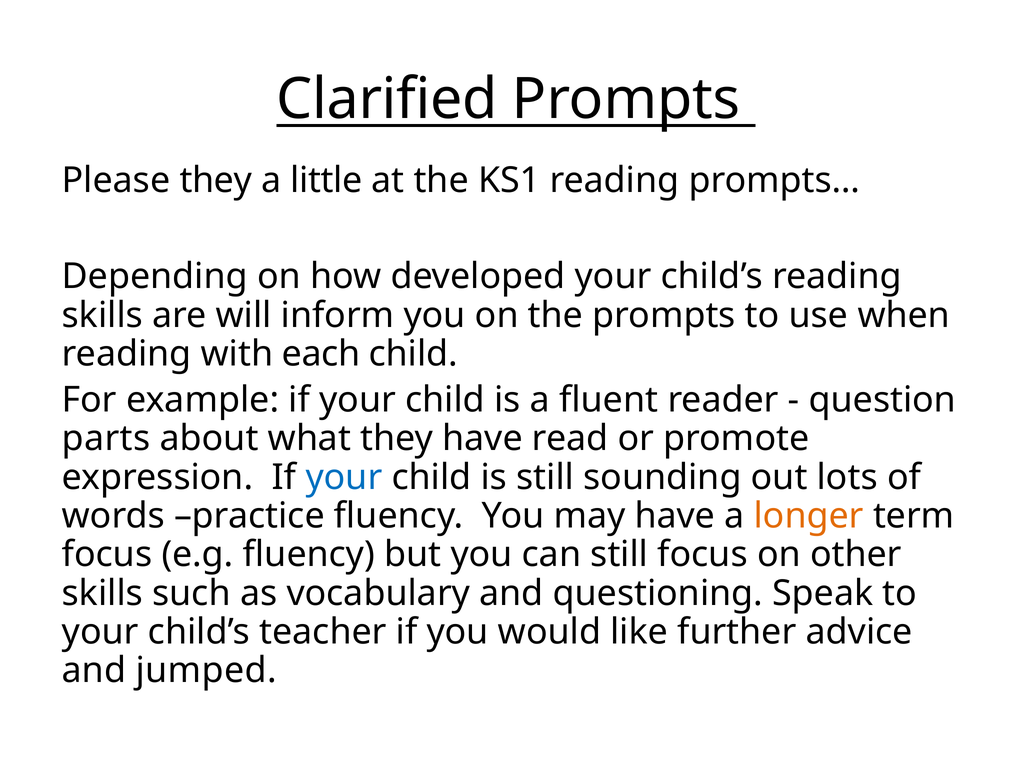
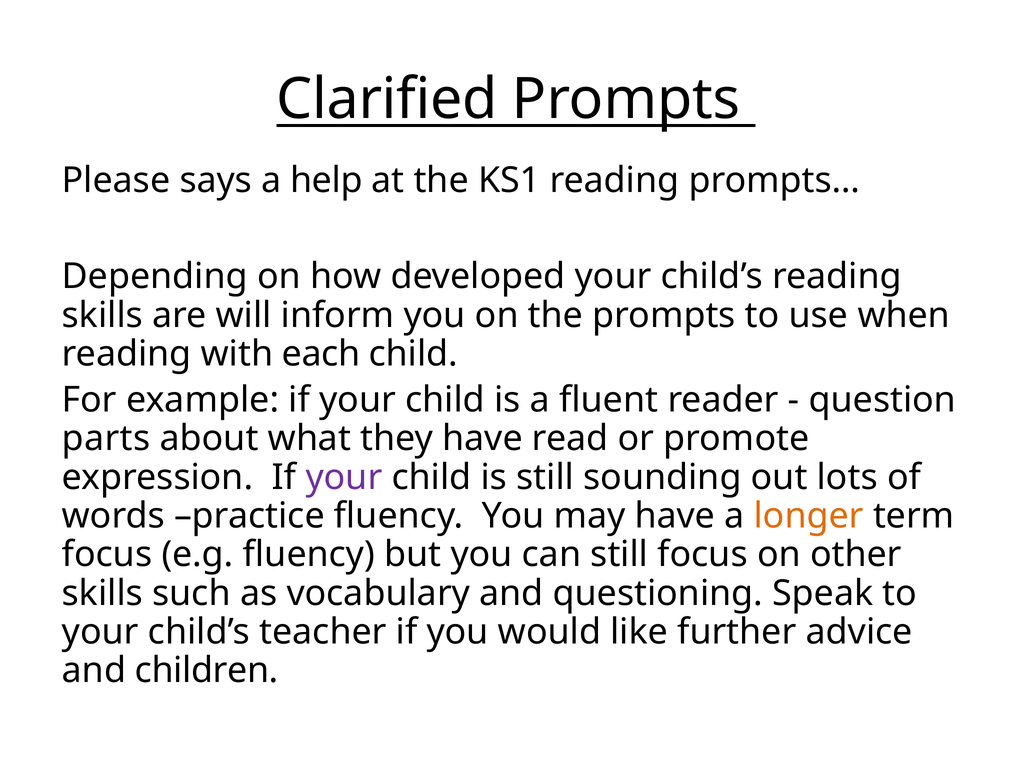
Please they: they -> says
little: little -> help
your at (344, 477) colour: blue -> purple
jumped: jumped -> children
